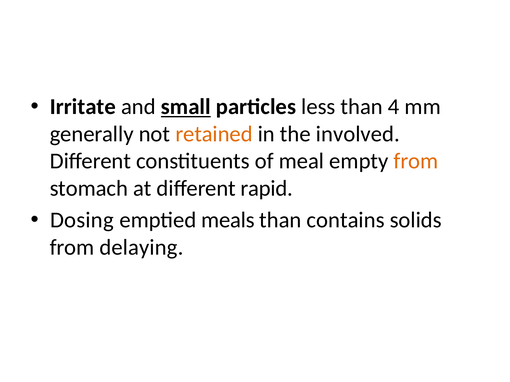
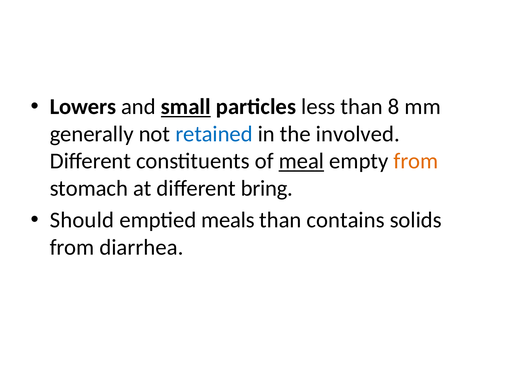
Irritate: Irritate -> Lowers
4: 4 -> 8
retained colour: orange -> blue
meal underline: none -> present
rapid: rapid -> bring
Dosing: Dosing -> Should
delaying: delaying -> diarrhea
